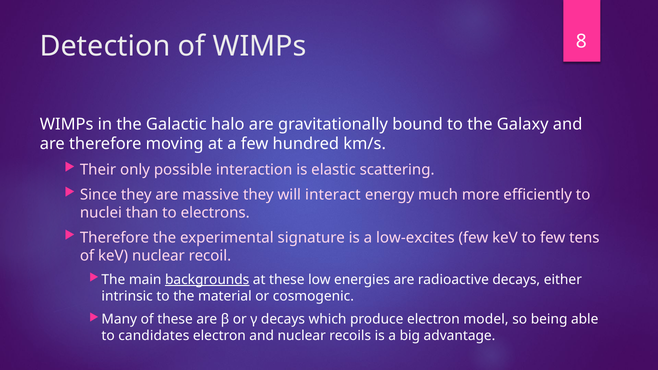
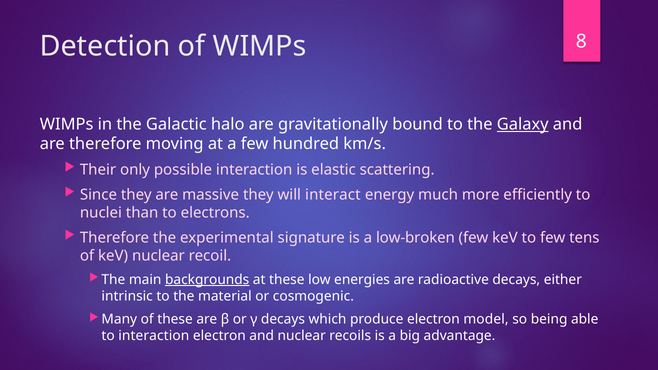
Galaxy underline: none -> present
low-excites: low-excites -> low-broken
to candidates: candidates -> interaction
